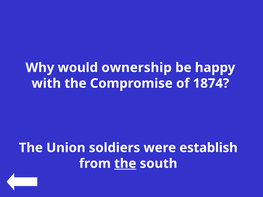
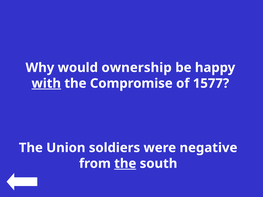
with underline: none -> present
1874: 1874 -> 1577
establish: establish -> negative
